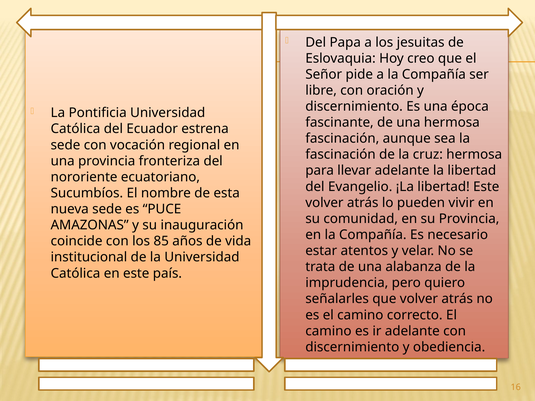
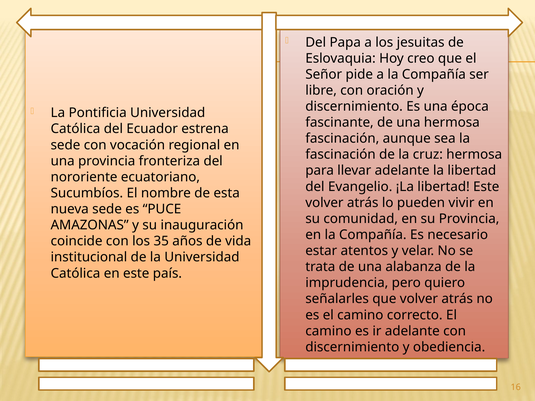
85: 85 -> 35
